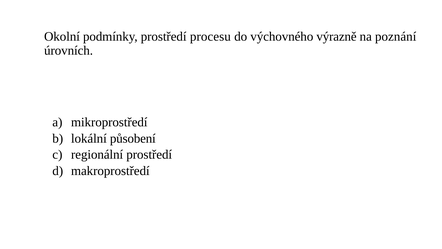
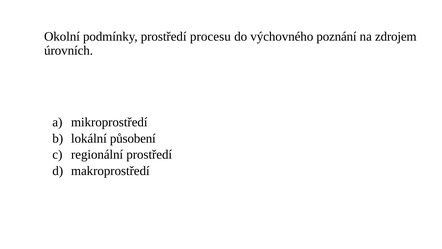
výrazně: výrazně -> poznání
poznání: poznání -> zdrojem
